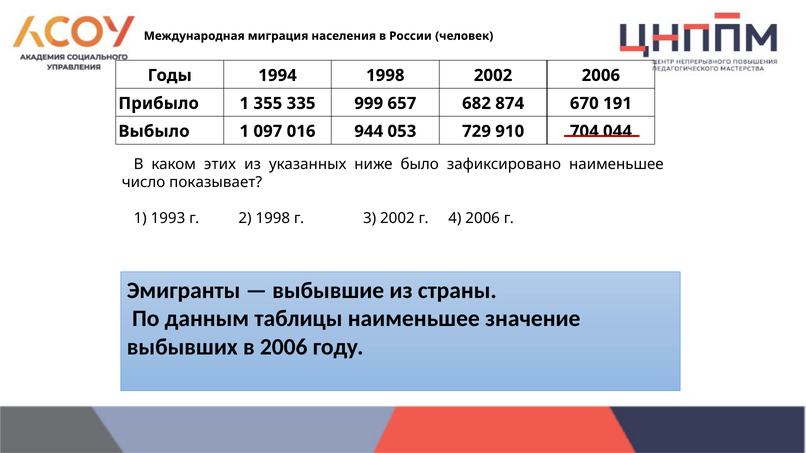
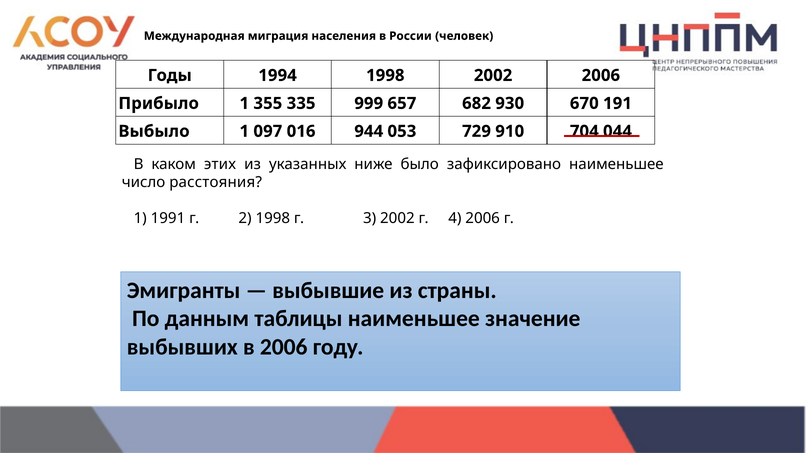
874: 874 -> 930
показывает: показывает -> расстояния
1993: 1993 -> 1991
